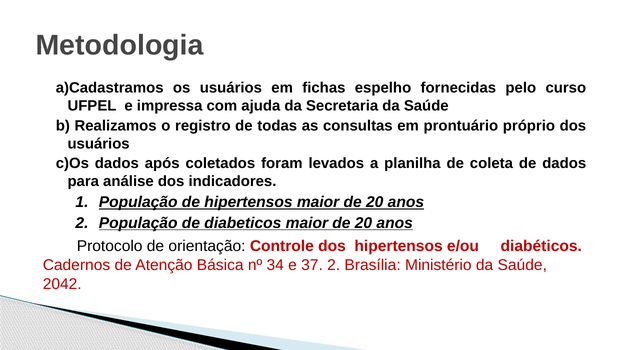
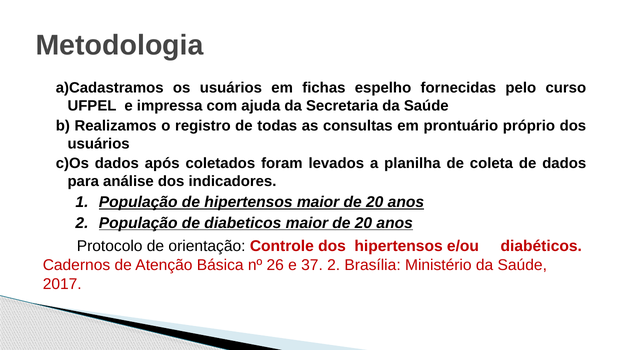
34: 34 -> 26
2042: 2042 -> 2017
